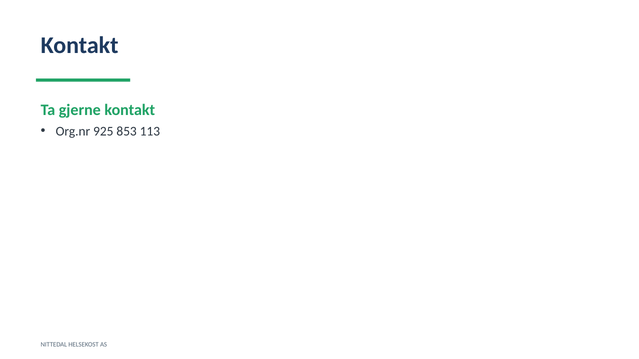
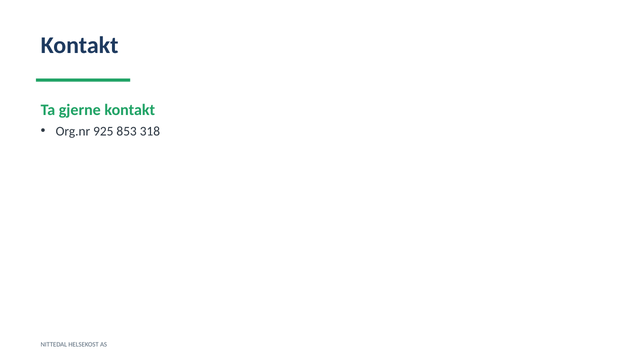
113: 113 -> 318
